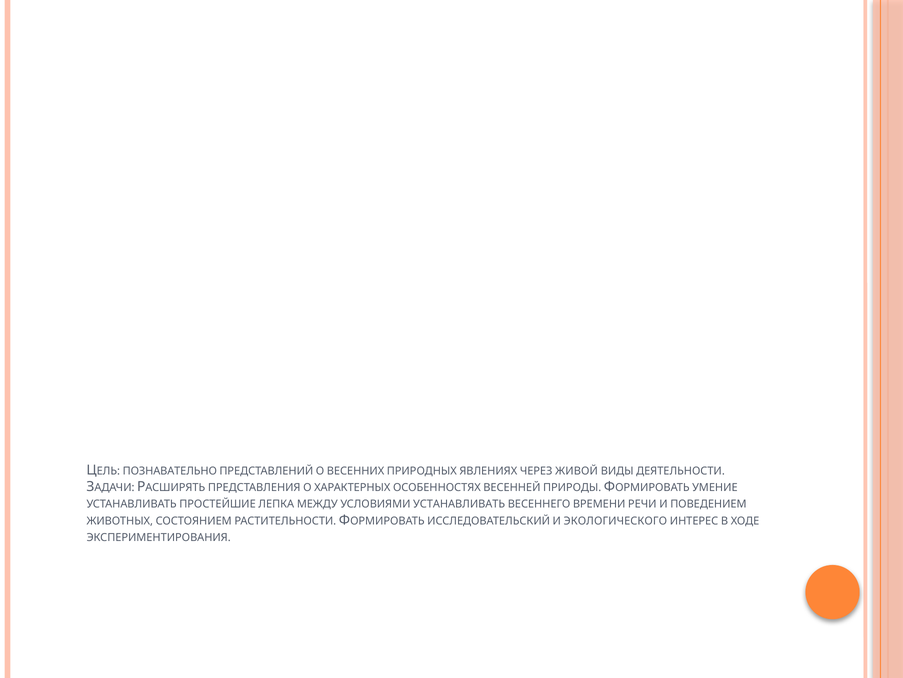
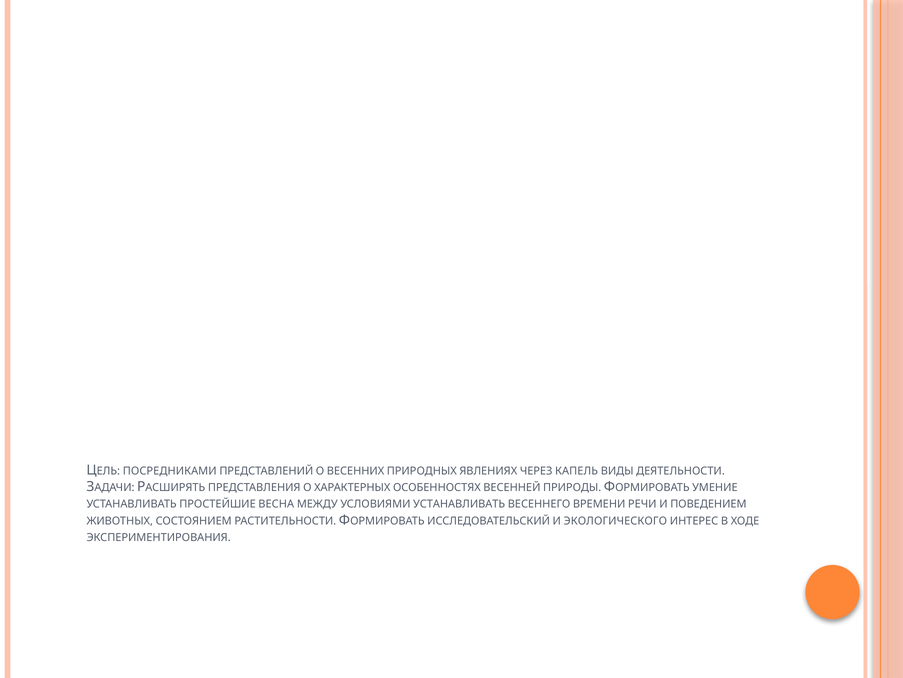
ПОЗНАВАТЕЛЬНО: ПОЗНАВАТЕЛЬНО -> ПОСРЕДНИКАМИ
ЖИВОЙ: ЖИВОЙ -> КАПЕЛЬ
ЛЕПКА: ЛЕПКА -> ВЕСНА
